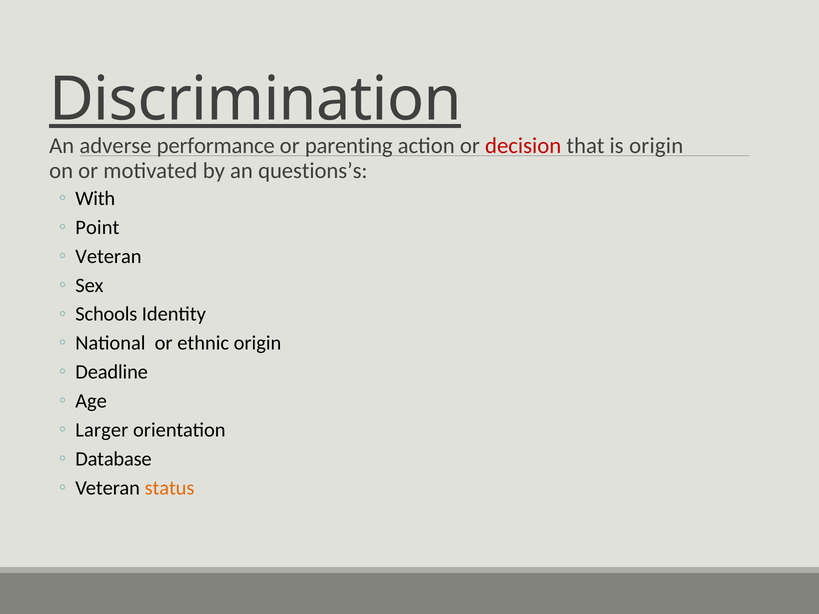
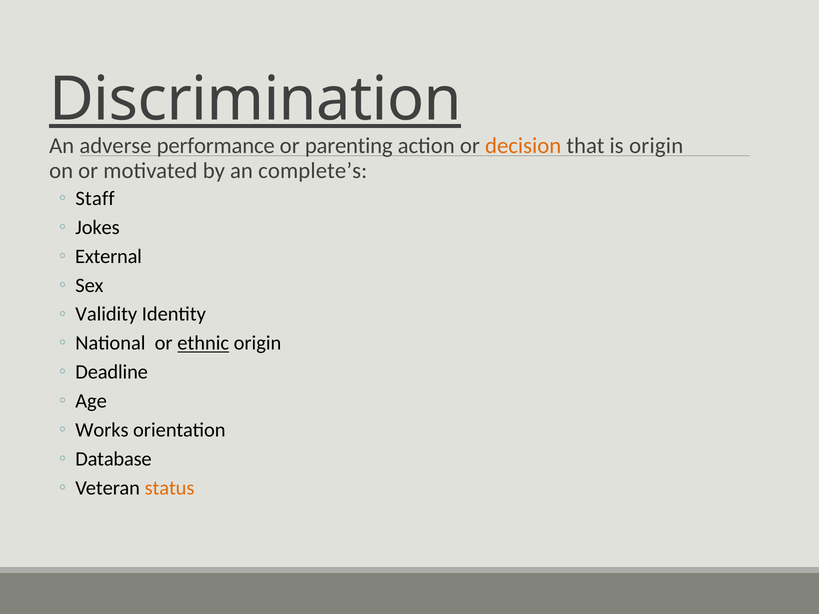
decision colour: red -> orange
questions’s: questions’s -> complete’s
With: With -> Staff
Point: Point -> Jokes
Veteran at (108, 256): Veteran -> External
Schools: Schools -> Validity
ethnic underline: none -> present
Larger: Larger -> Works
